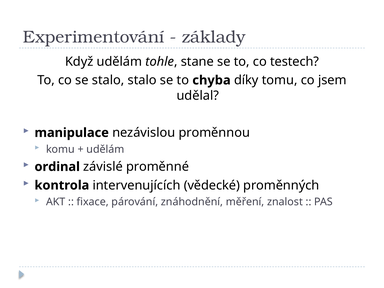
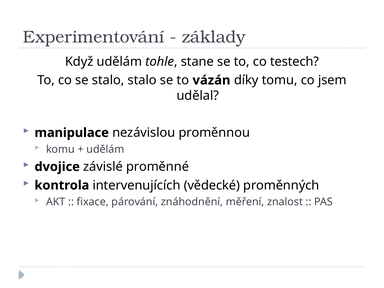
chyba: chyba -> vázán
ordinal: ordinal -> dvojice
